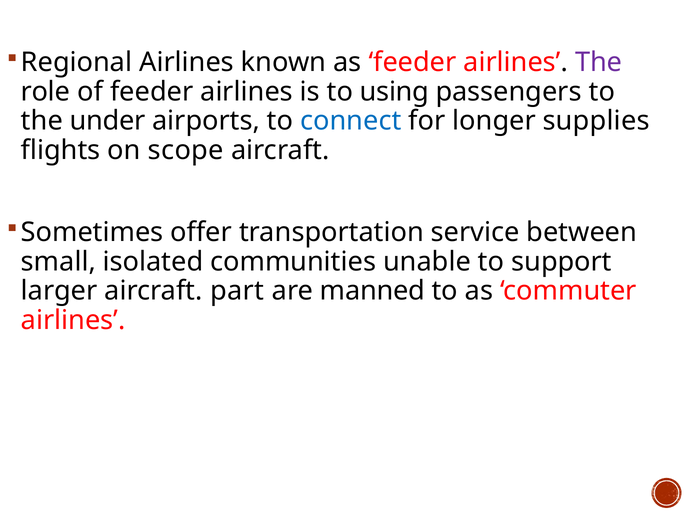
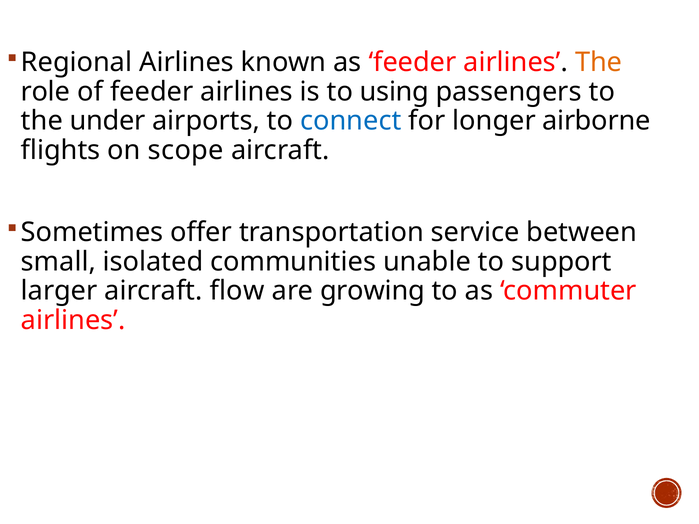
The at (599, 62) colour: purple -> orange
supplies: supplies -> airborne
part: part -> flow
manned: manned -> growing
